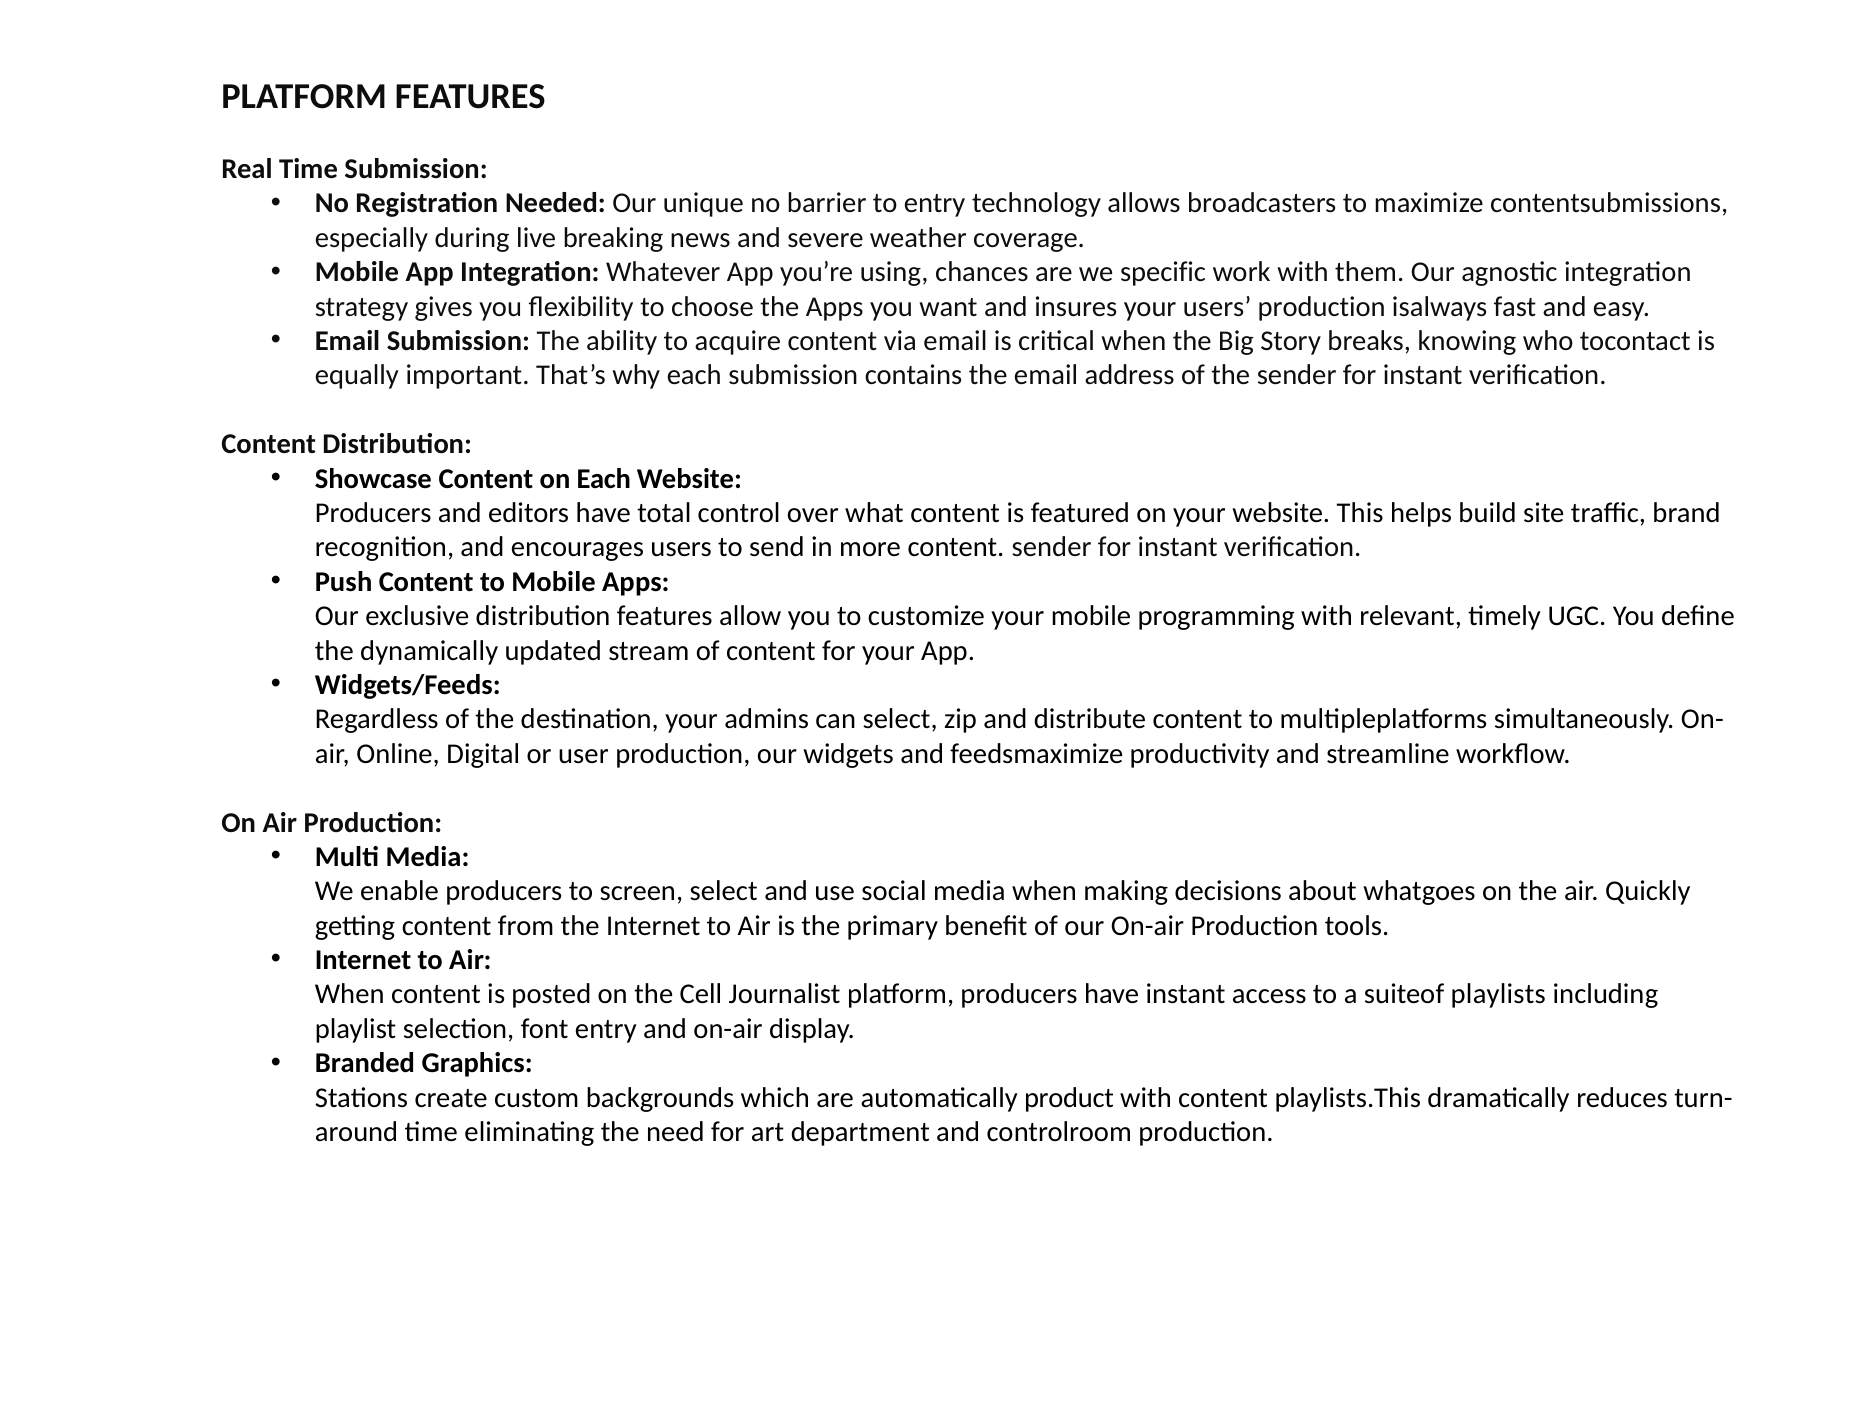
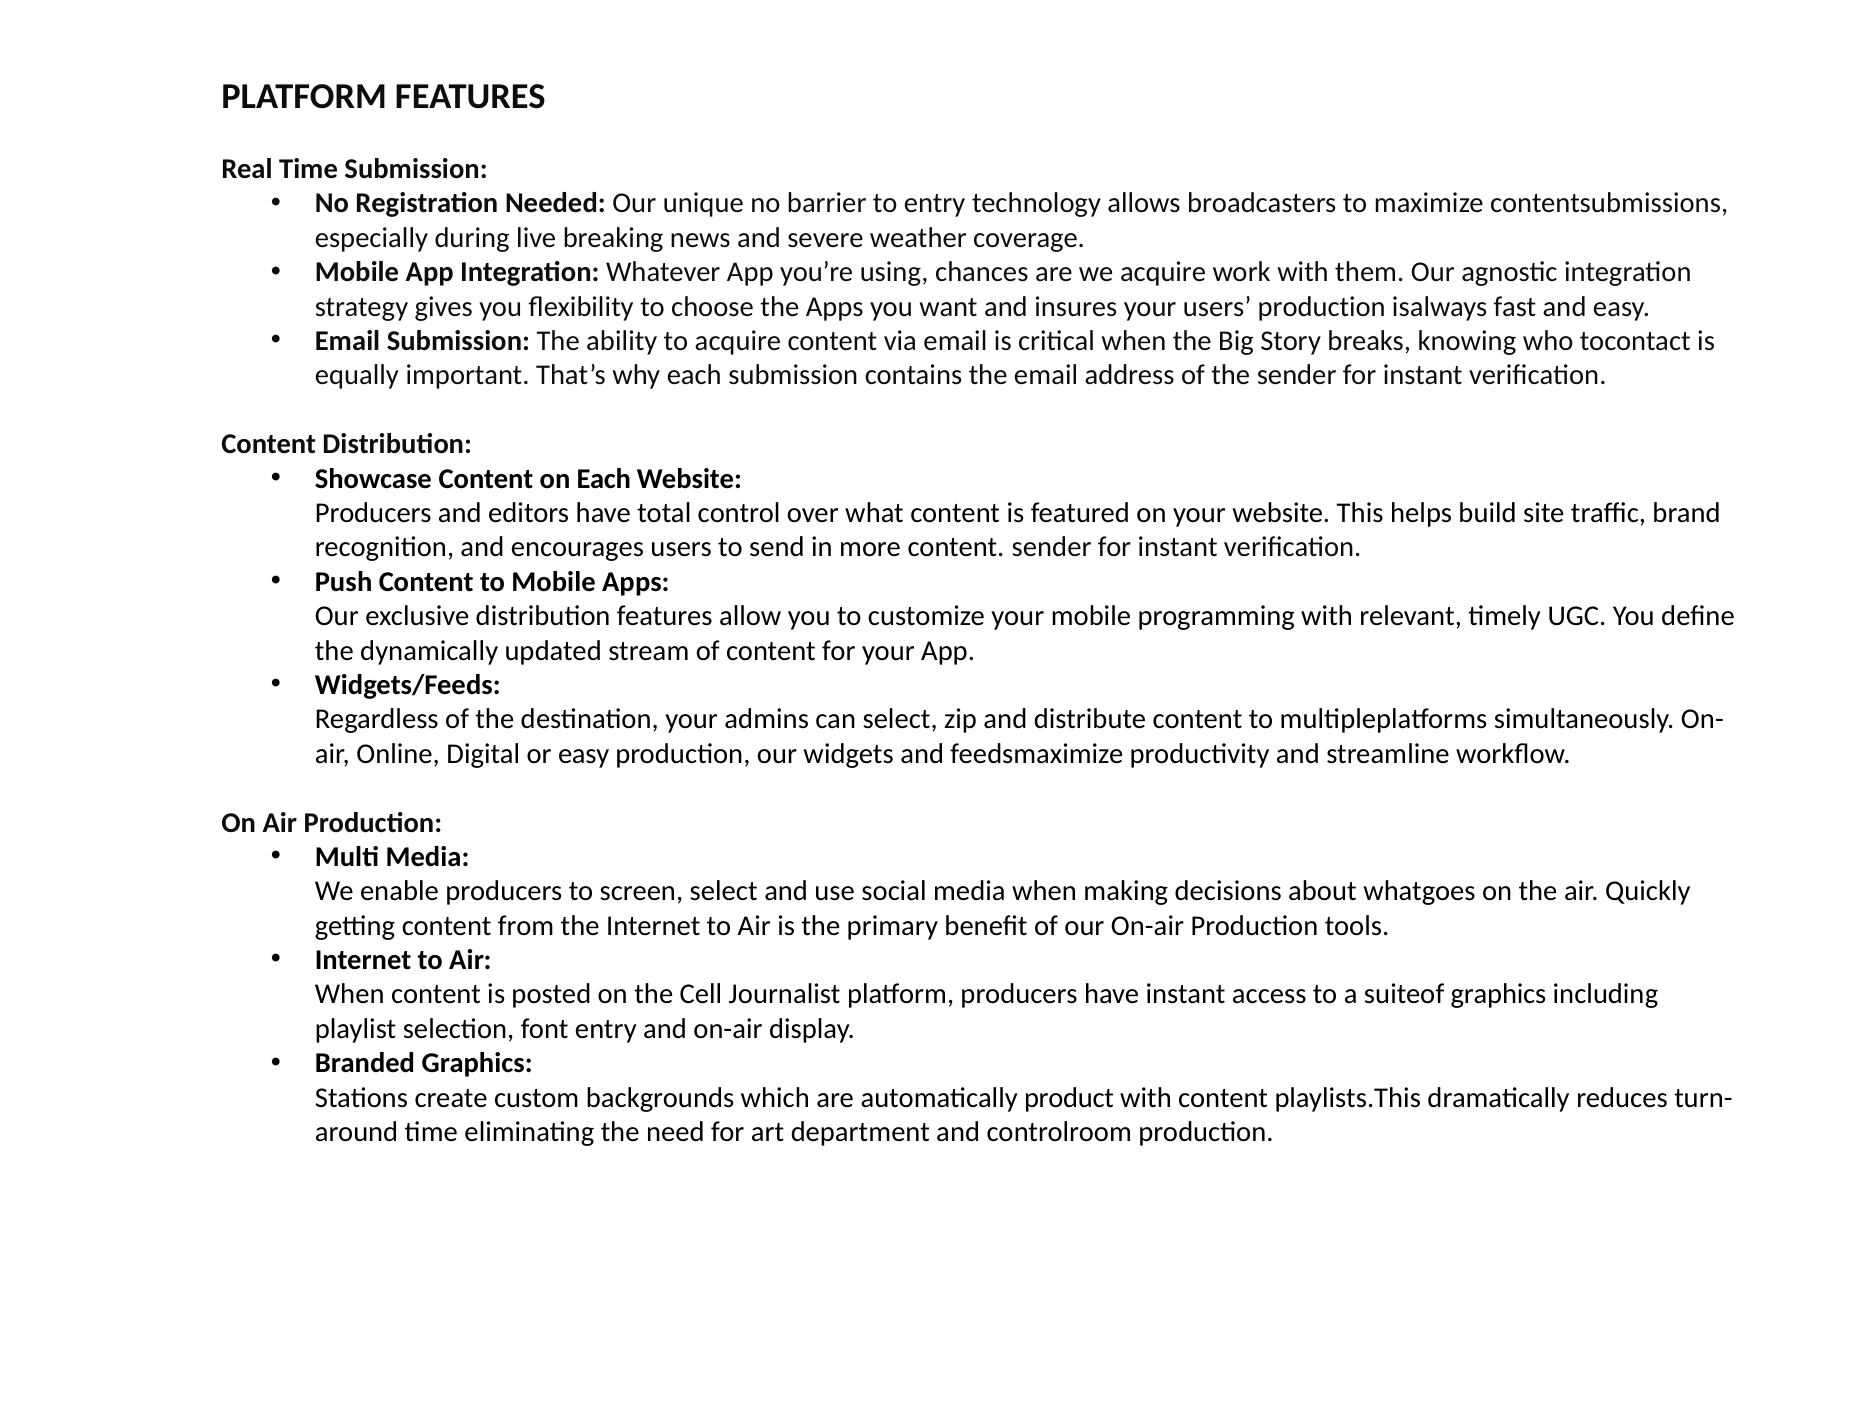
we specific: specific -> acquire
or user: user -> easy
playlists at (1498, 995): playlists -> graphics
